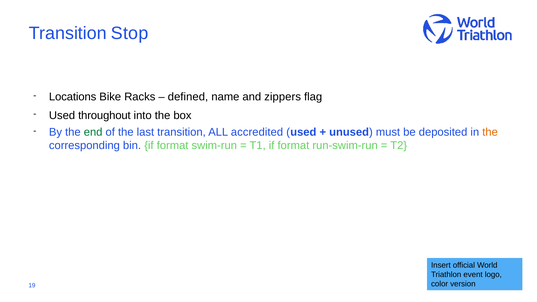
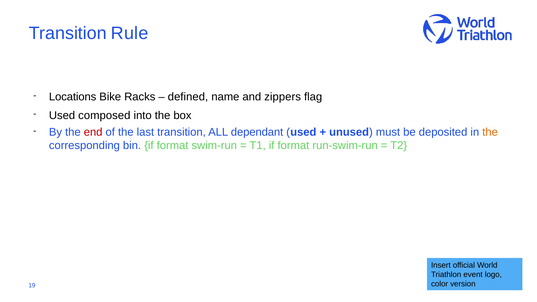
Stop: Stop -> Rule
throughout: throughout -> composed
end colour: green -> red
accredited: accredited -> dependant
